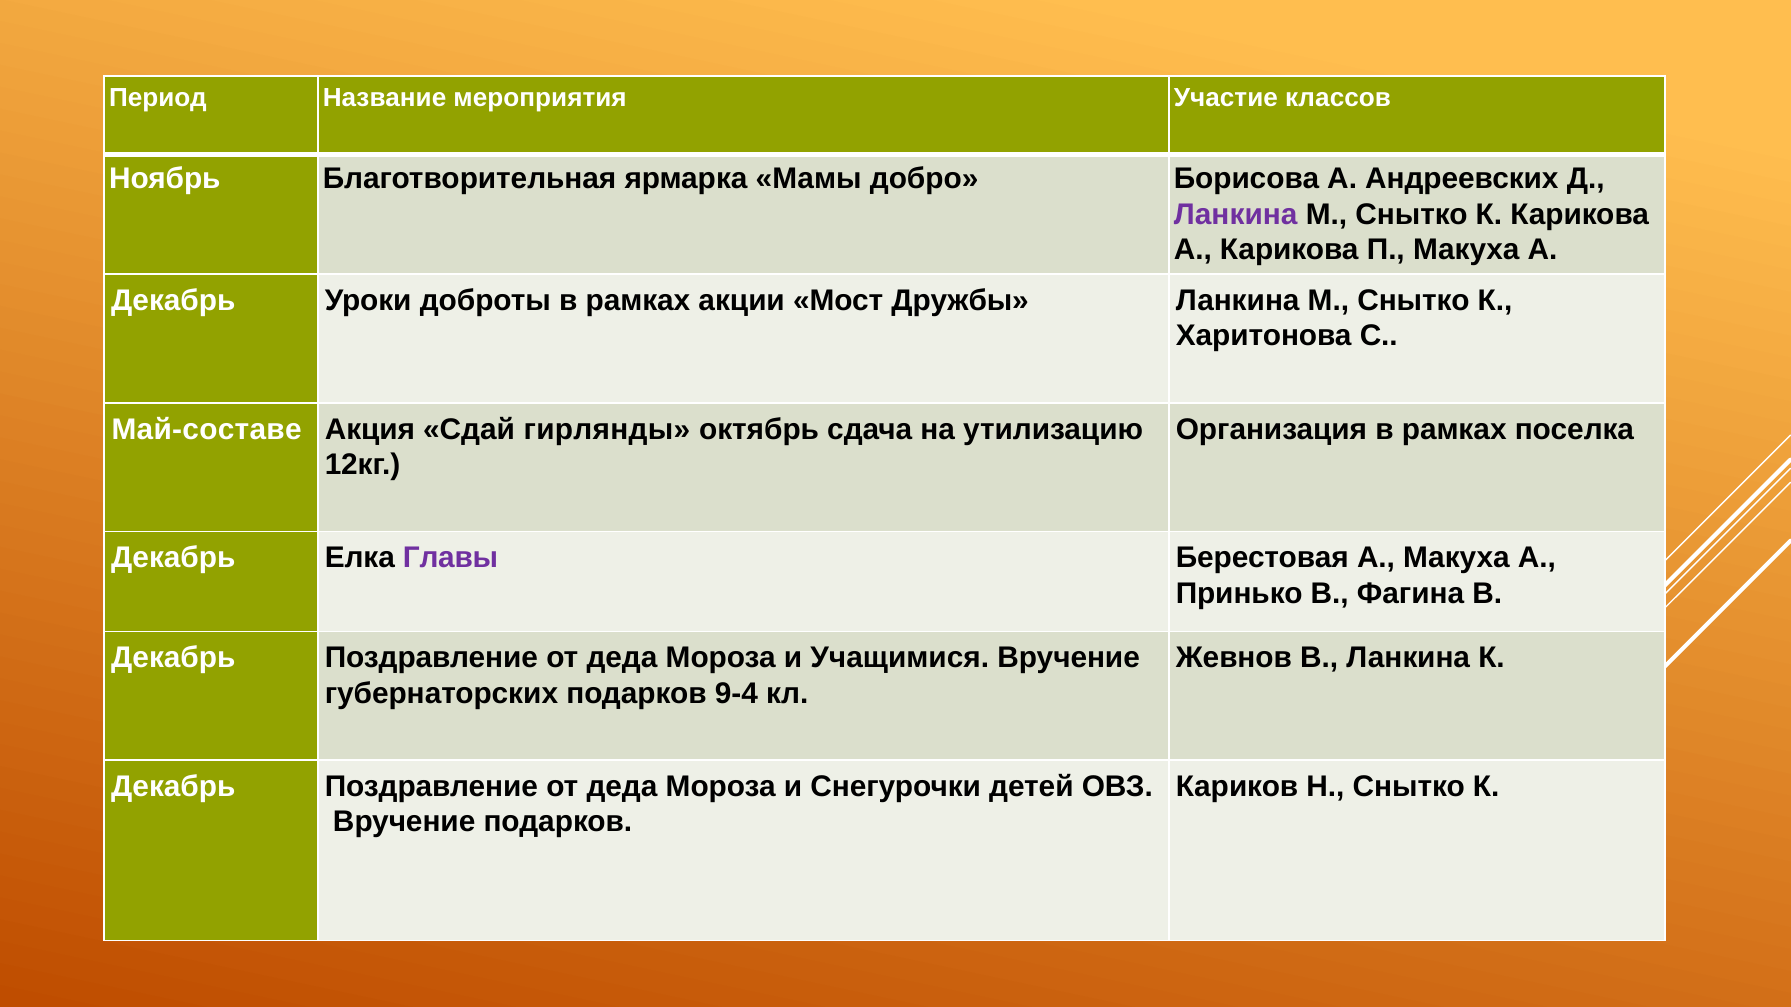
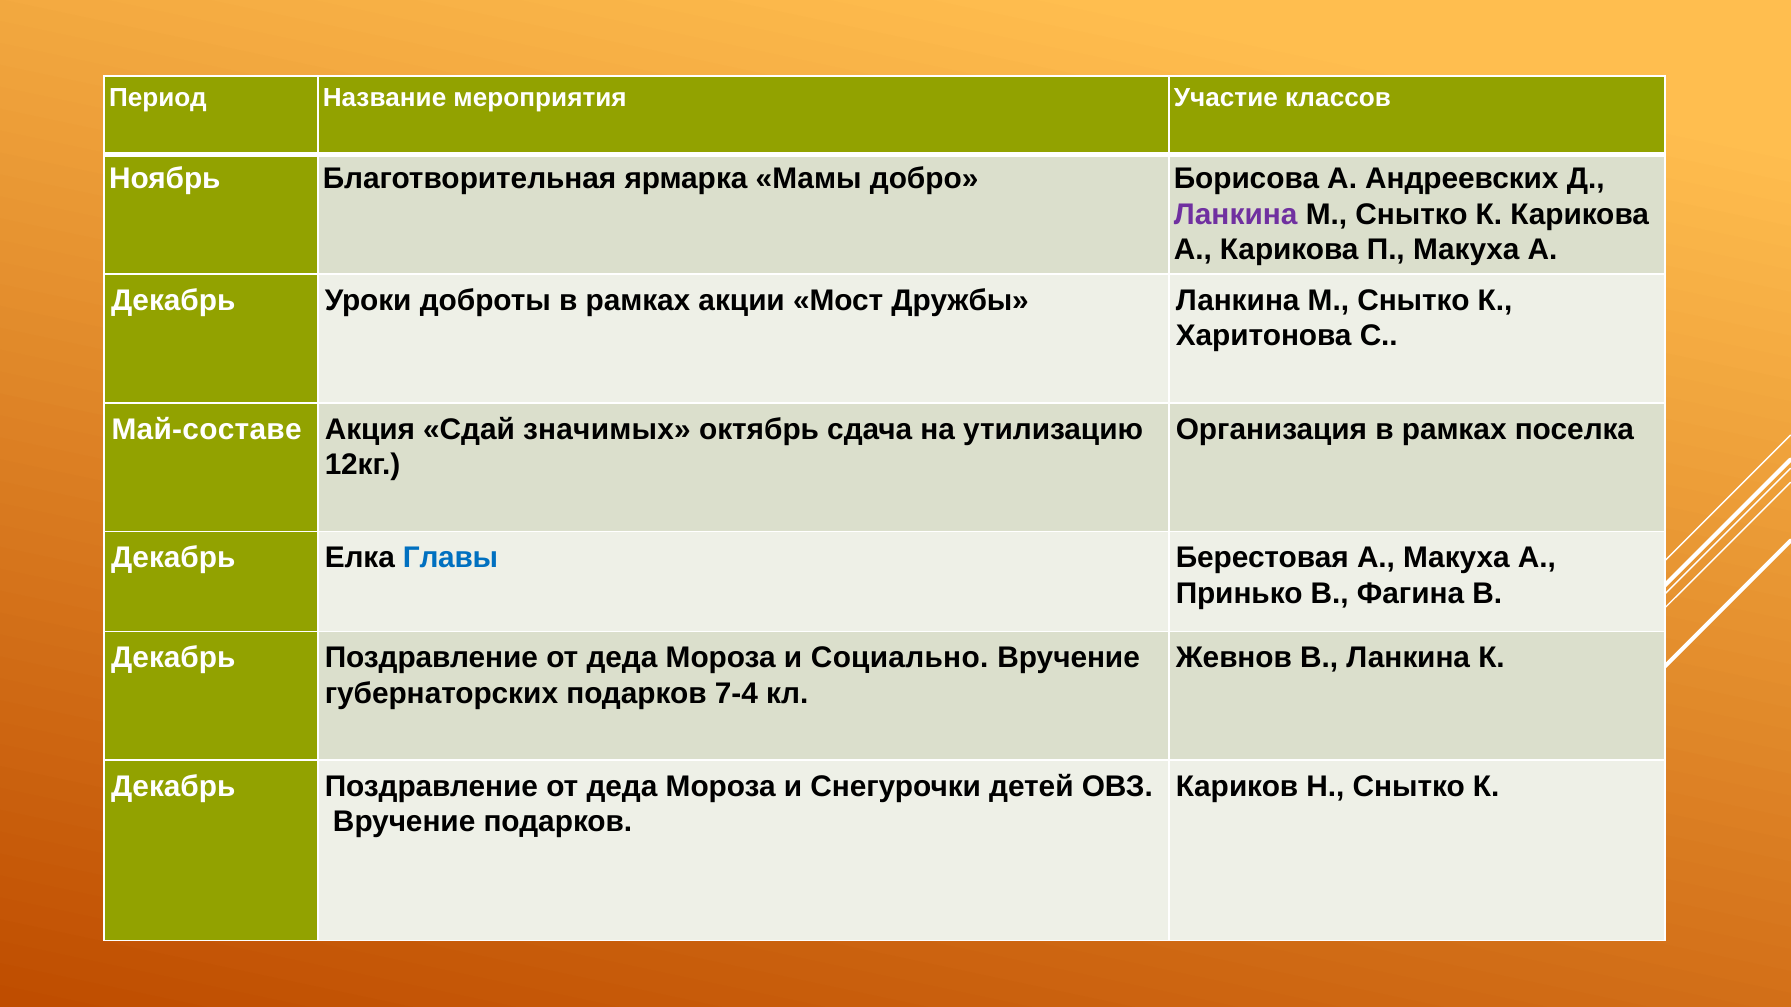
гирлянды: гирлянды -> значимых
Главы colour: purple -> blue
Учащимися: Учащимися -> Социально
9-4: 9-4 -> 7-4
